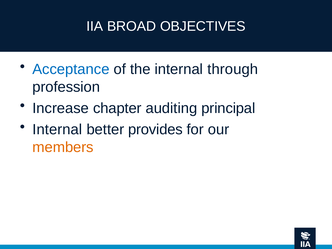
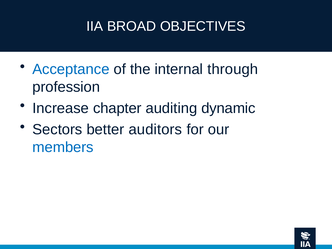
principal: principal -> dynamic
Internal at (57, 129): Internal -> Sectors
provides: provides -> auditors
members colour: orange -> blue
